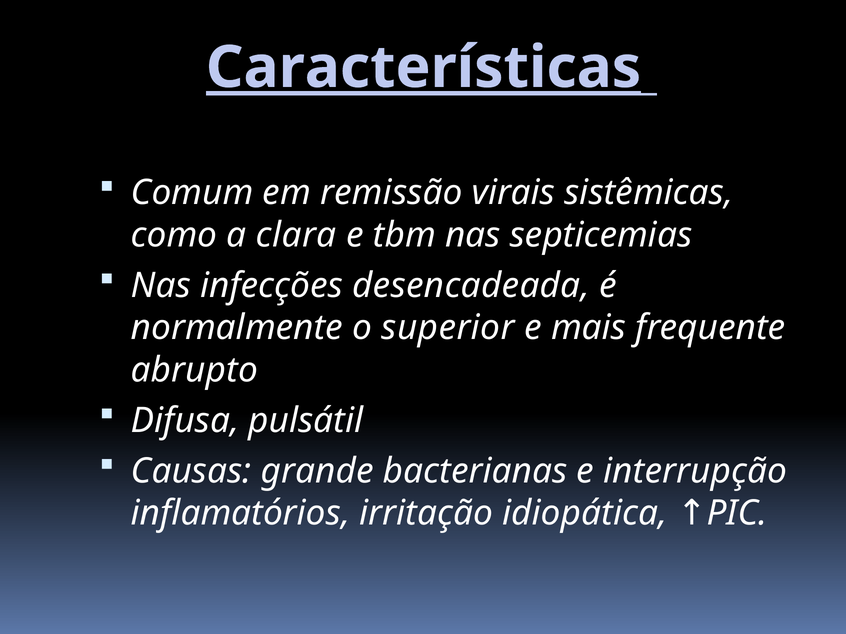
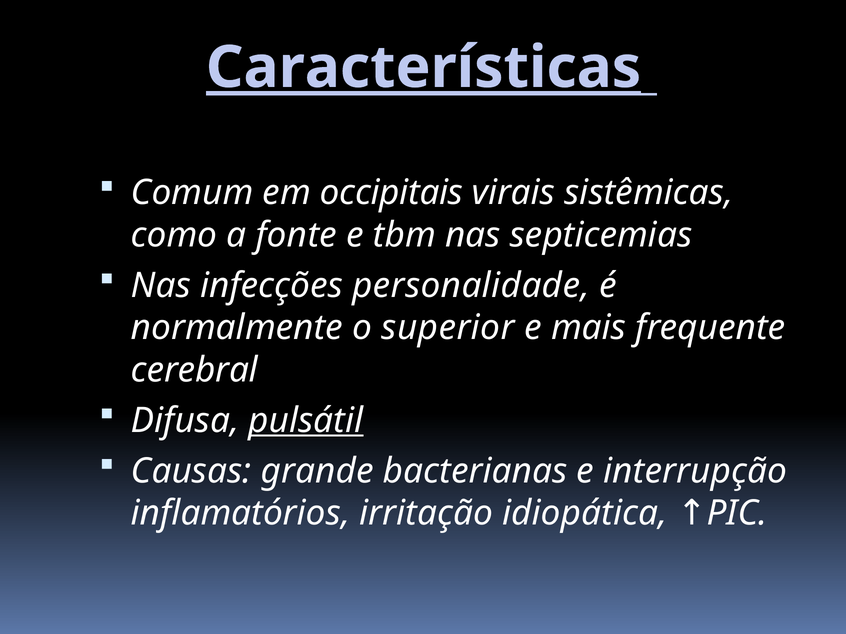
remissão: remissão -> occipitais
clara: clara -> fonte
desencadeada: desencadeada -> personalidade
abrupto: abrupto -> cerebral
pulsátil underline: none -> present
